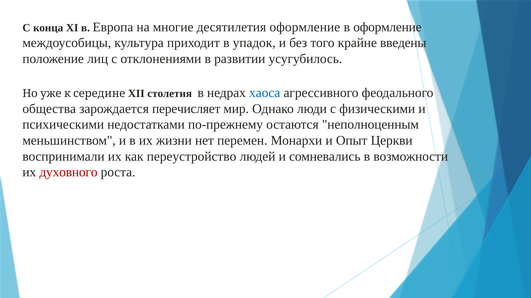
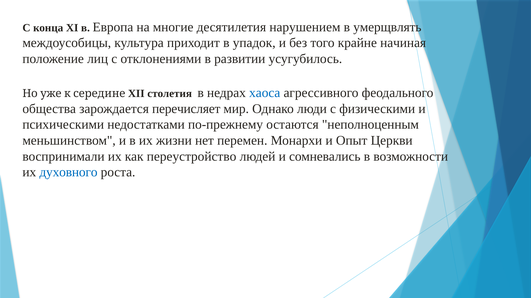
десятилетия оформление: оформление -> нарушением
в оформление: оформление -> умерщвлять
введены: введены -> начиная
духовного colour: red -> blue
